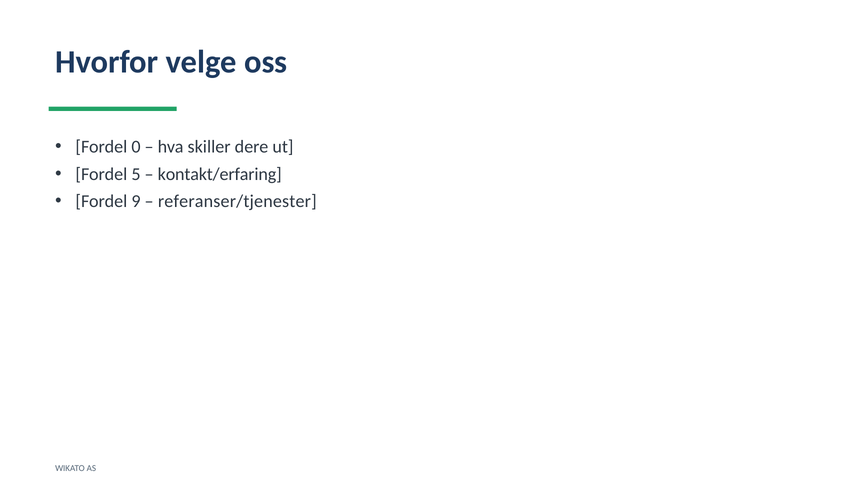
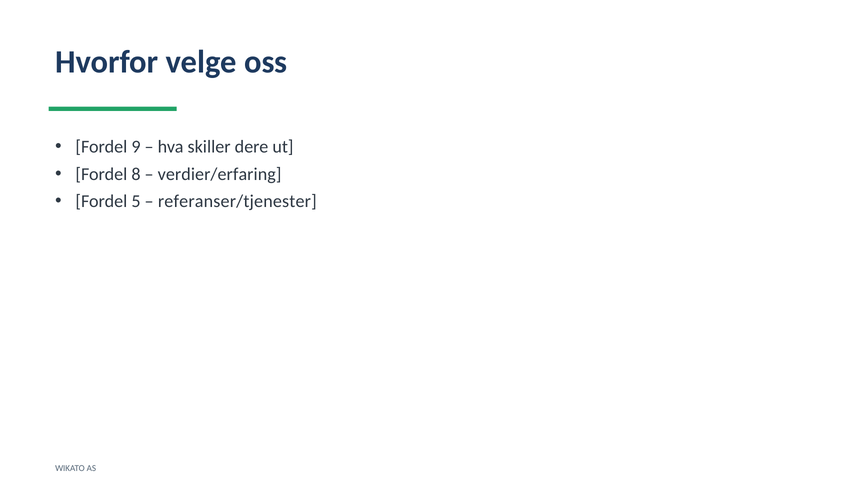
0: 0 -> 9
5: 5 -> 8
kontakt/erfaring: kontakt/erfaring -> verdier/erfaring
9: 9 -> 5
